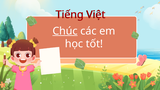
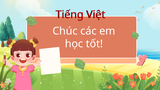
Chúc underline: present -> none
